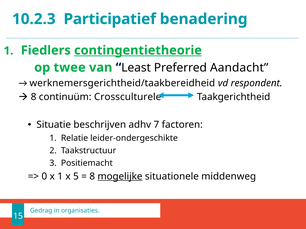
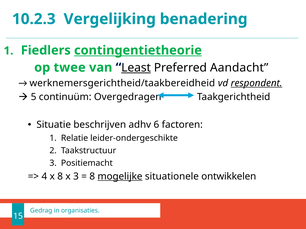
Participatief: Participatief -> Vergelijking
Least underline: none -> present
respondent underline: none -> present
8 at (34, 97): 8 -> 5
Crossculturele: Crossculturele -> Overgedragen
7: 7 -> 6
0: 0 -> 4
x 1: 1 -> 8
x 5: 5 -> 3
middenweg: middenweg -> ontwikkelen
